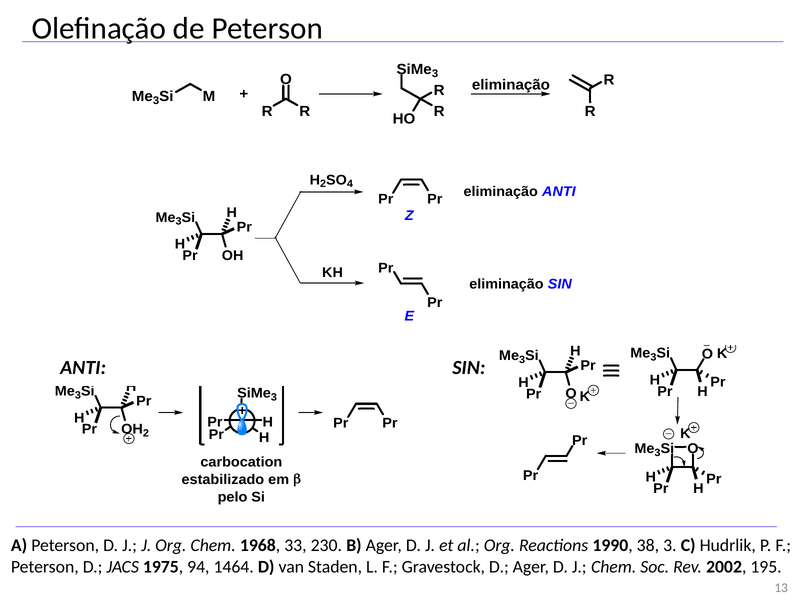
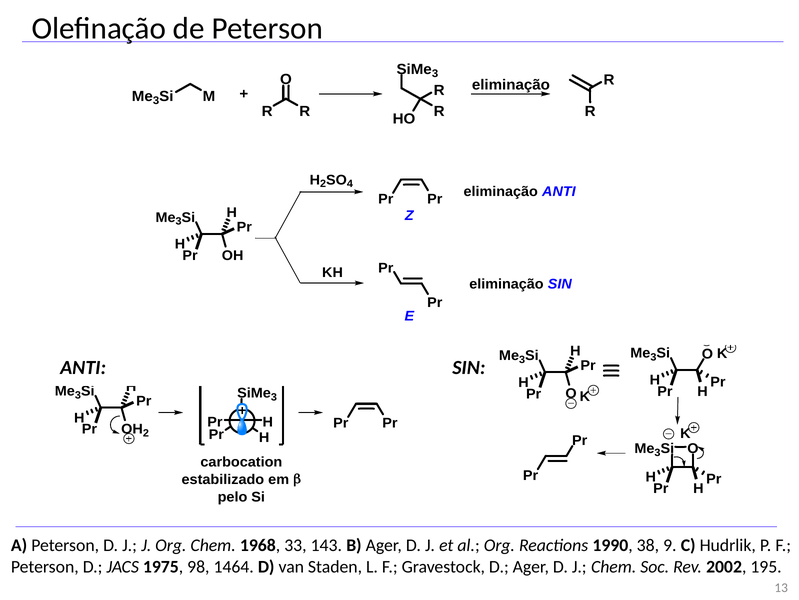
230: 230 -> 143
38 3: 3 -> 9
94: 94 -> 98
